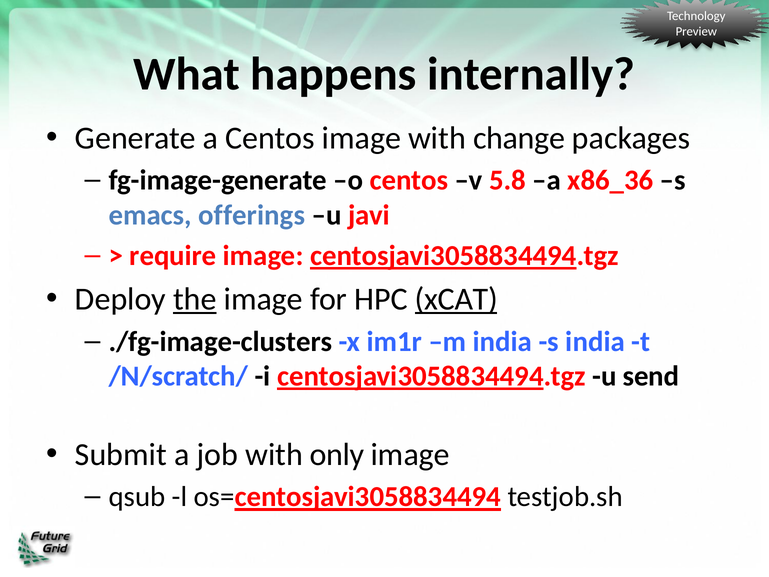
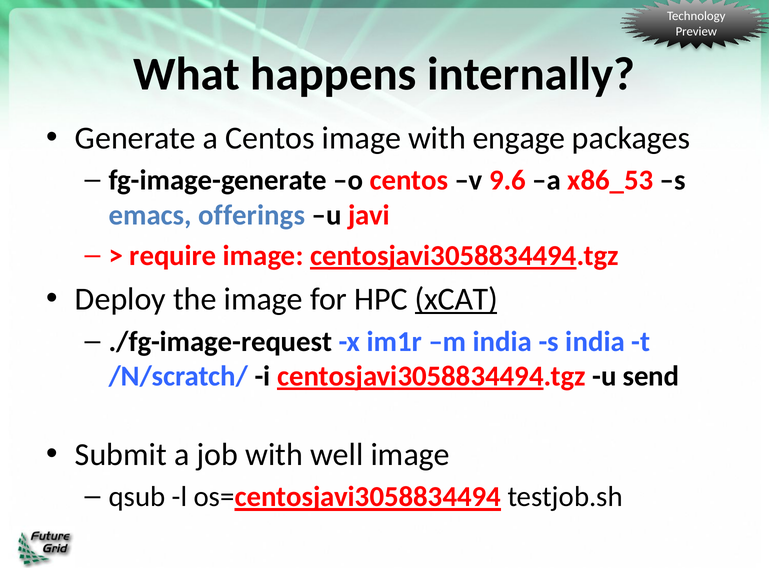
change: change -> engage
5.8: 5.8 -> 9.6
x86_36: x86_36 -> x86_53
the underline: present -> none
./fg-image-clusters: ./fg-image-clusters -> ./fg-image-request
only: only -> well
